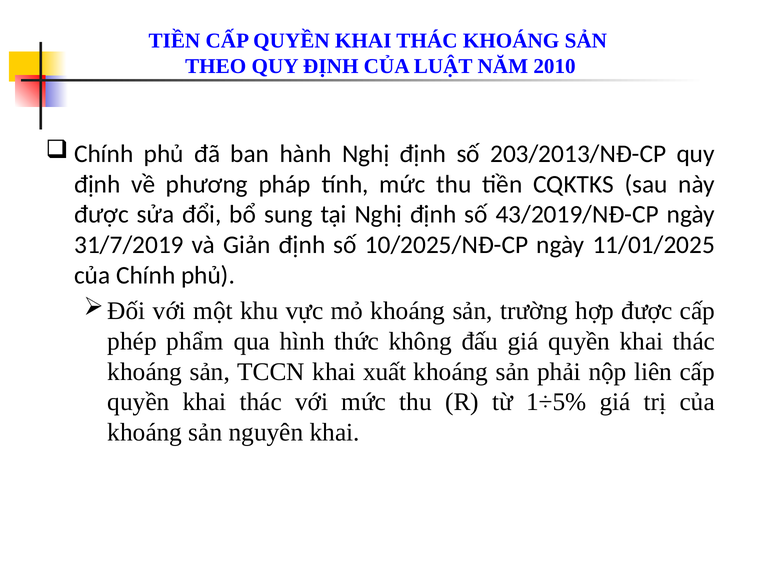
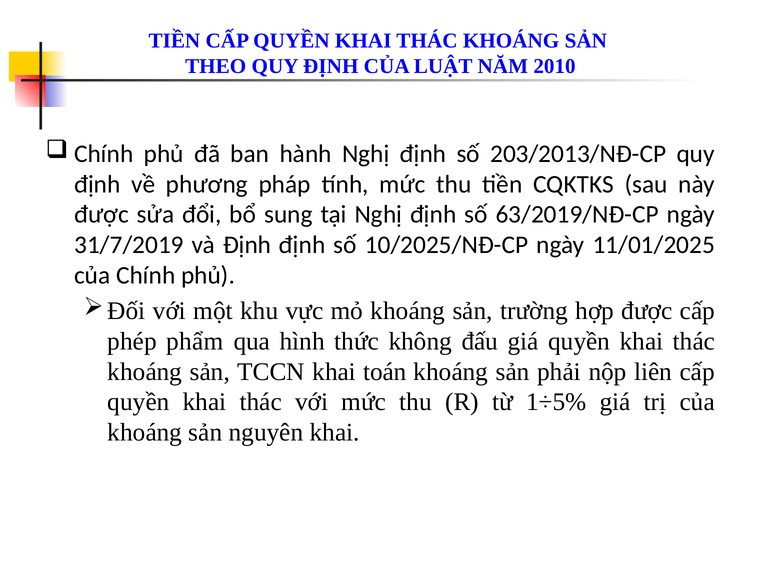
43/2019/NĐ-CP: 43/2019/NĐ-CP -> 63/2019/NĐ-CP
và Giản: Giản -> Định
xuất: xuất -> toán
